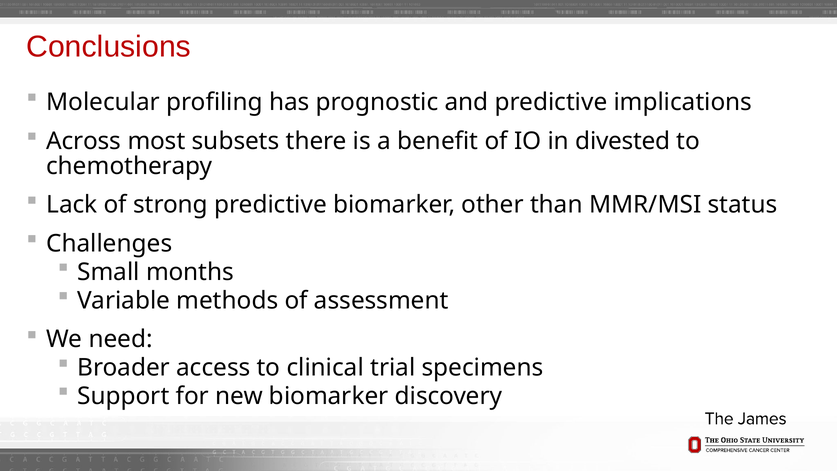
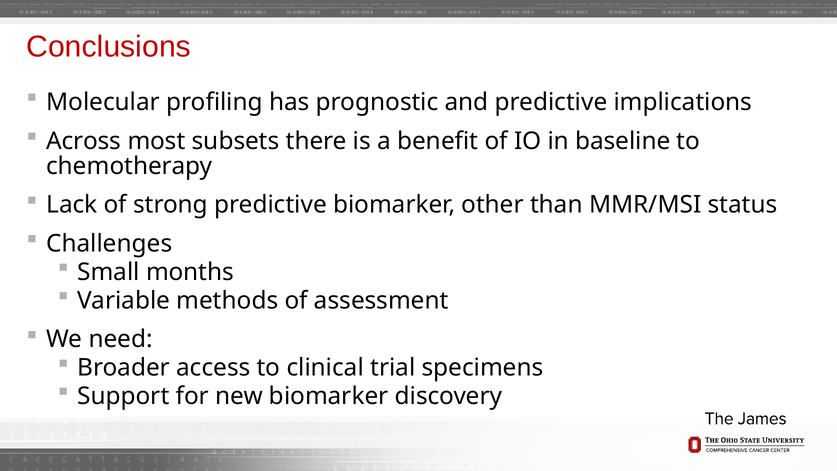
divested: divested -> baseline
